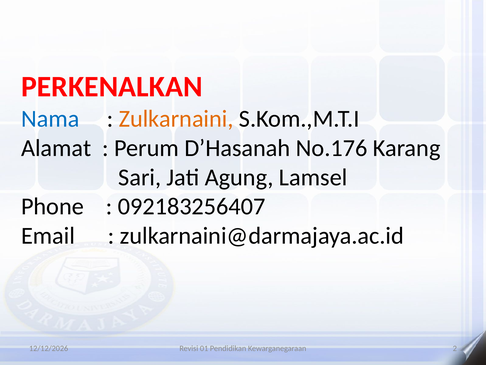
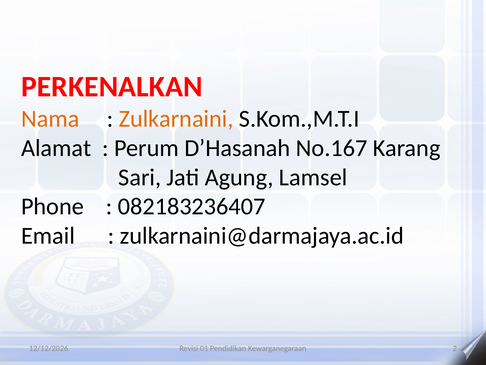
Nama colour: blue -> orange
No.176: No.176 -> No.167
092183256407: 092183256407 -> 082183236407
